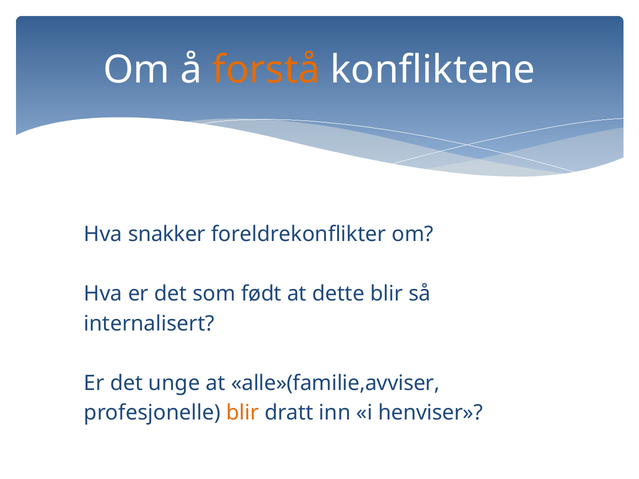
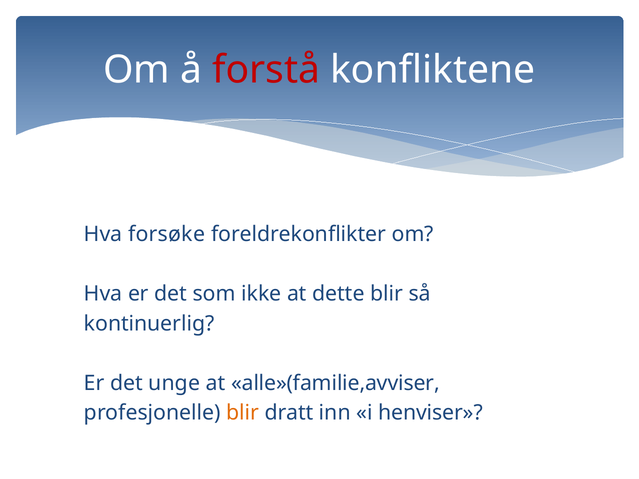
forstå colour: orange -> red
snakker: snakker -> forsøke
født: født -> ikke
internalisert: internalisert -> kontinuerlig
